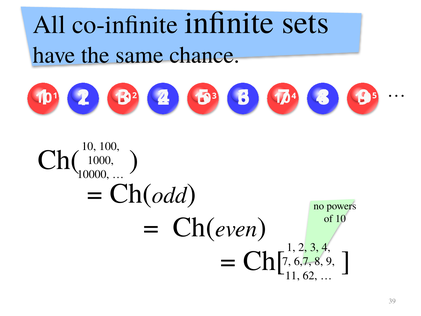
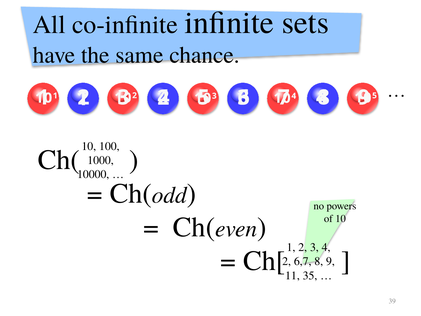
7 at (287, 261): 7 -> 2
62: 62 -> 35
